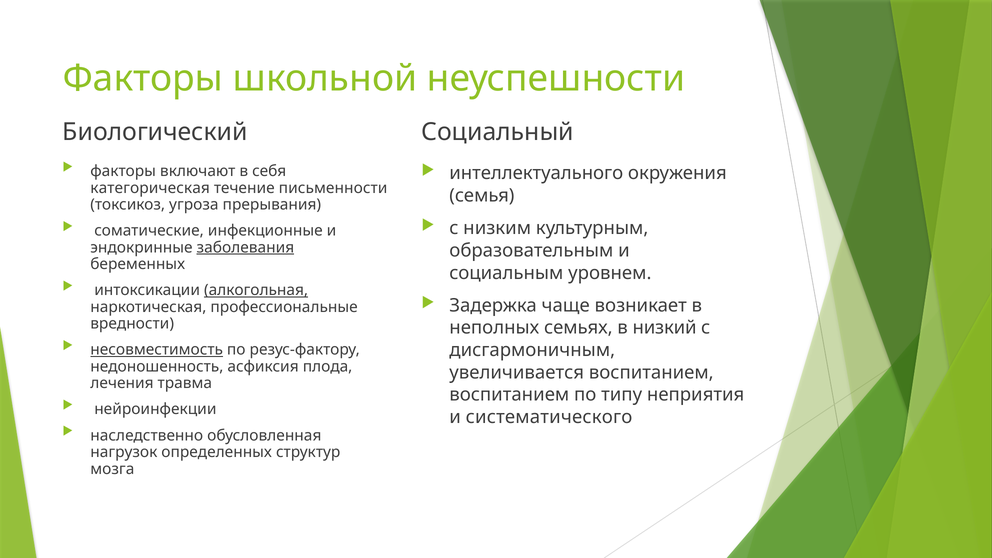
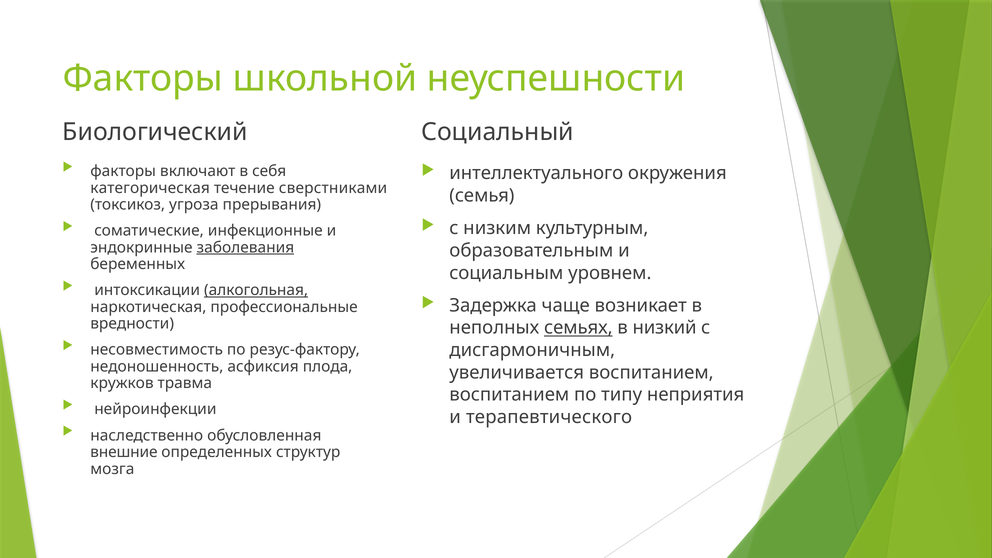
письменности: письменности -> сверстниками
семьях underline: none -> present
несовместимость underline: present -> none
лечения: лечения -> кружков
систематического: систематического -> терапевтического
нагрузок: нагрузок -> внешние
